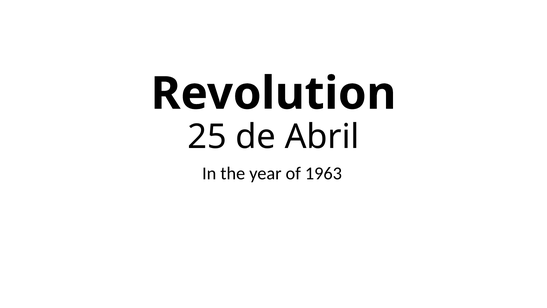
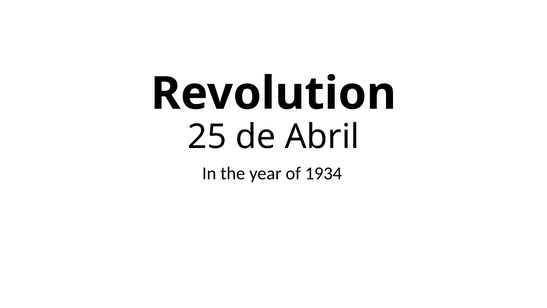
1963: 1963 -> 1934
